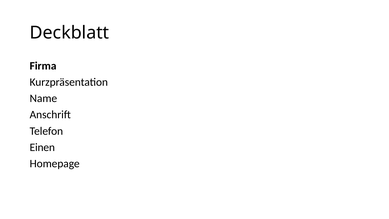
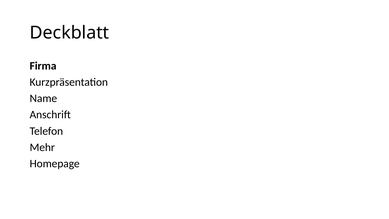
Einen: Einen -> Mehr
